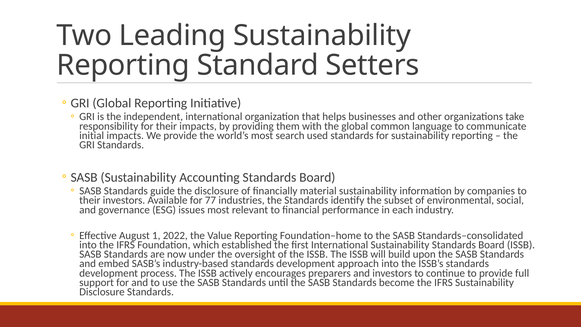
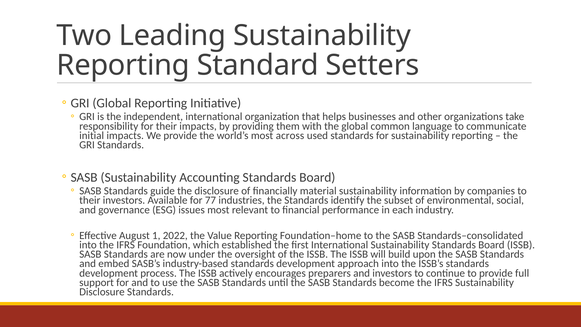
search: search -> across
